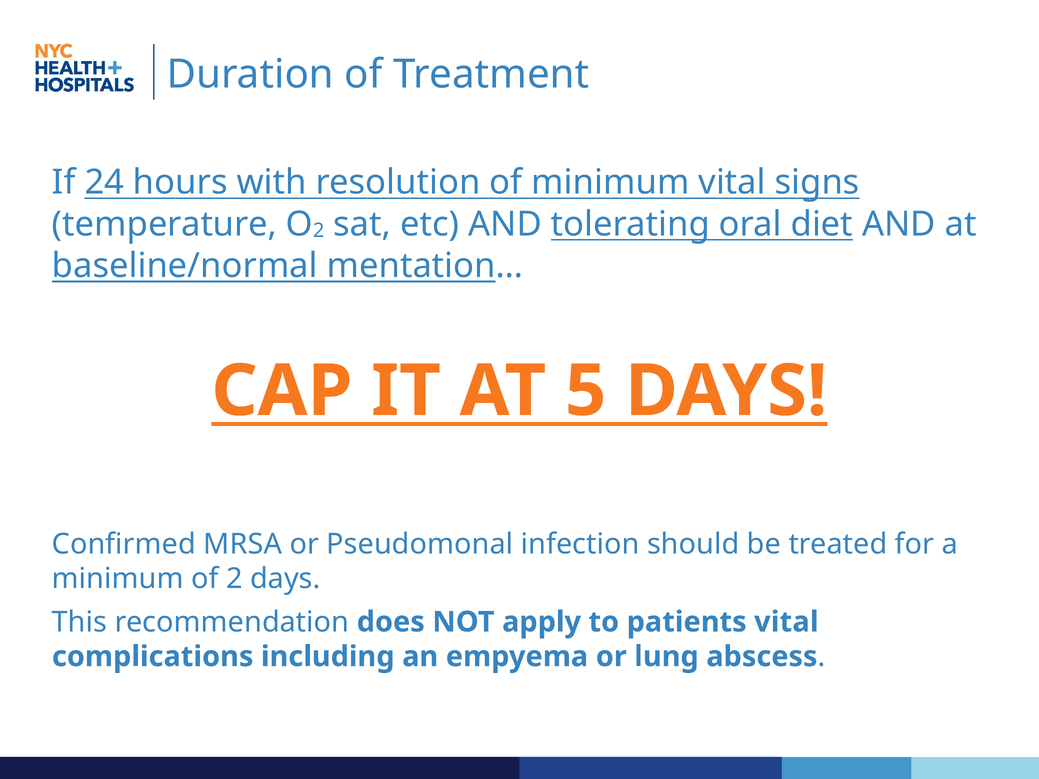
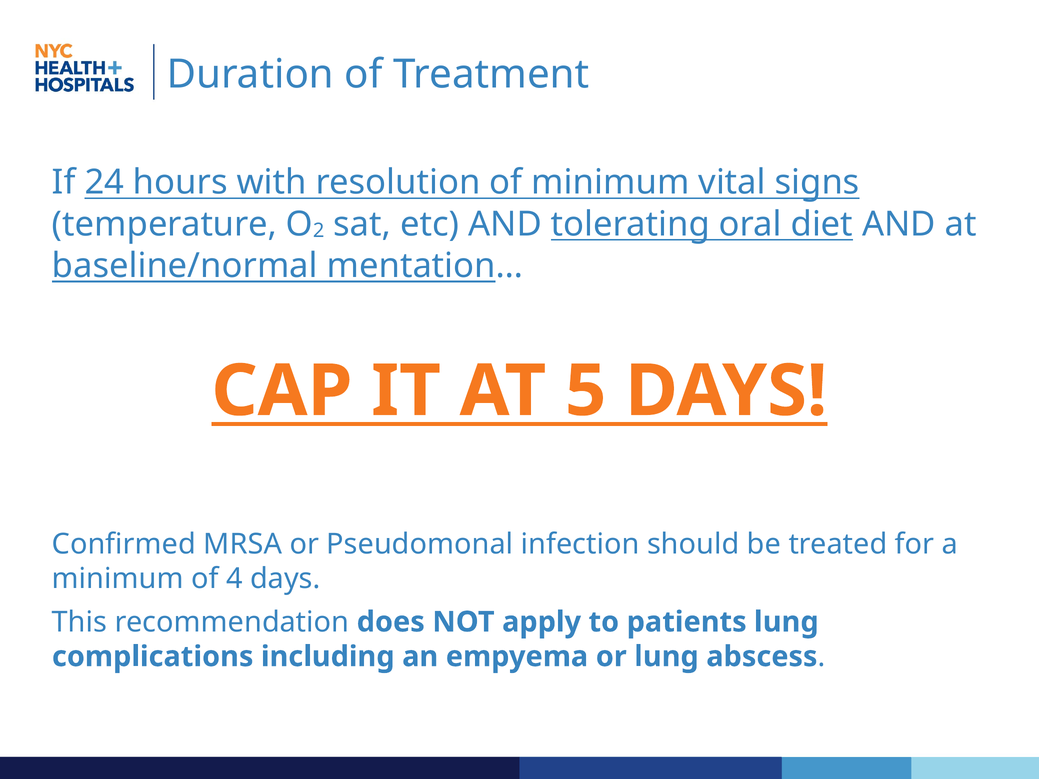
of 2: 2 -> 4
patients vital: vital -> lung
